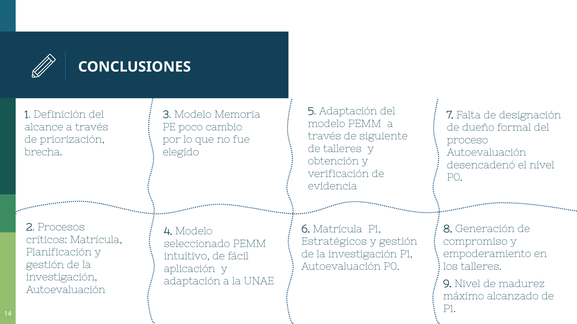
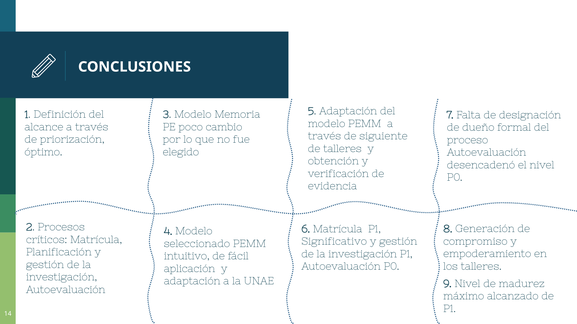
brecha: brecha -> óptimo
Estratégicos: Estratégicos -> Significativo
